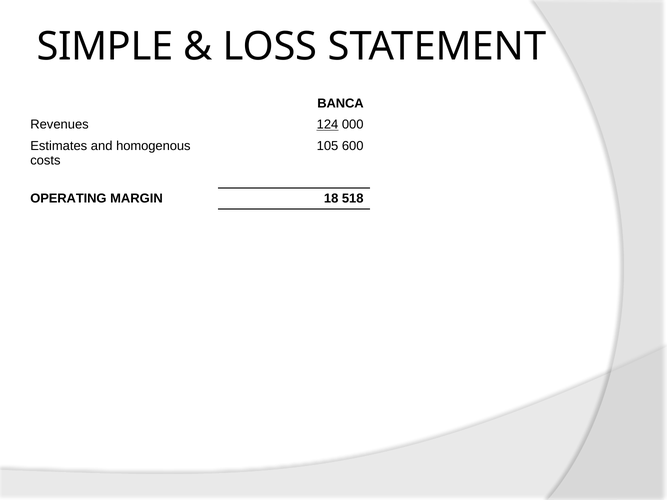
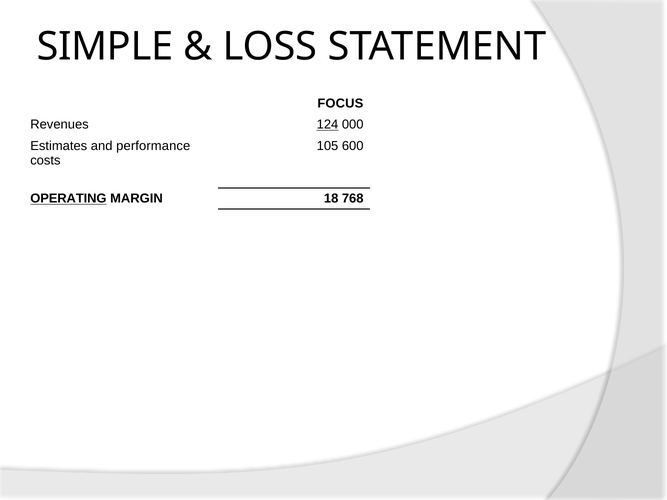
BANCA: BANCA -> FOCUS
homogenous: homogenous -> performance
OPERATING underline: none -> present
518: 518 -> 768
